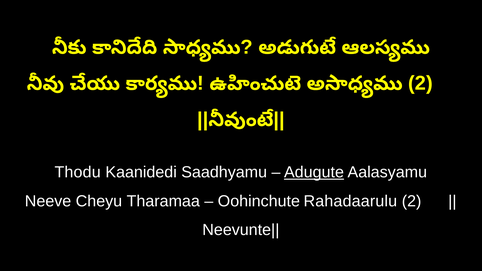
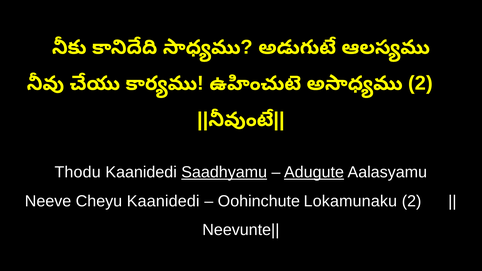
Saadhyamu underline: none -> present
Cheyu Tharamaa: Tharamaa -> Kaanidedi
Rahadaarulu: Rahadaarulu -> Lokamunaku
